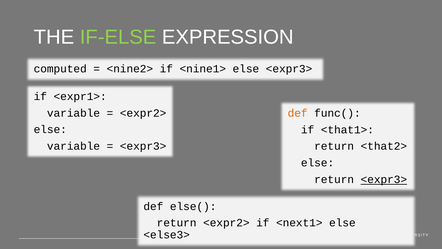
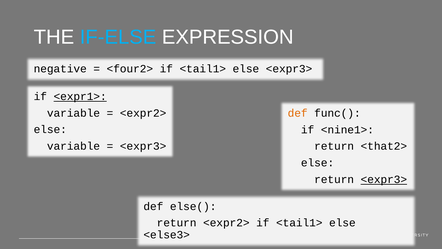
IF-ELSE colour: light green -> light blue
computed: computed -> negative
<nine2>: <nine2> -> <four2>
<nine1> at (203, 69): <nine1> -> <tail1>
<expr1> underline: none -> present
<that1>: <that1> -> <nine1>
<expr2> if <next1>: <next1> -> <tail1>
